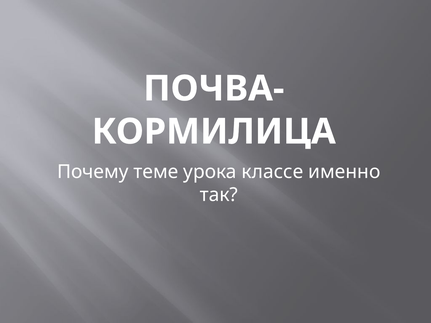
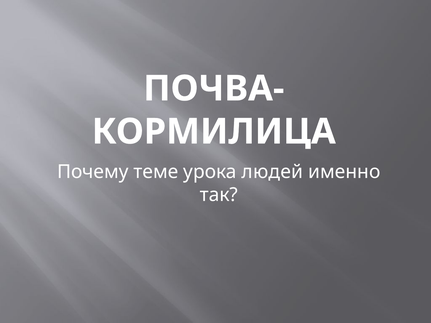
классе: классе -> людей
